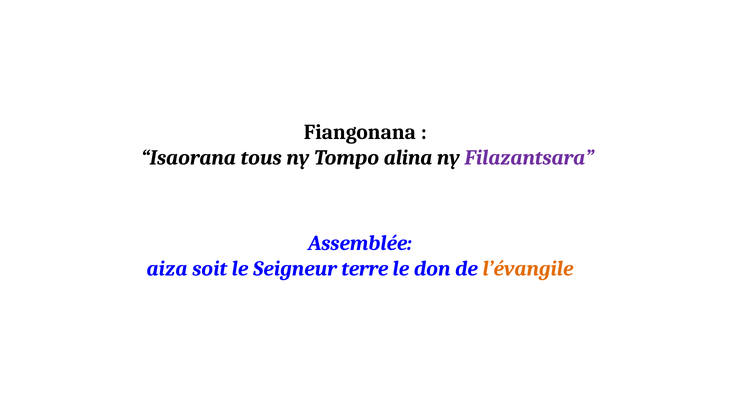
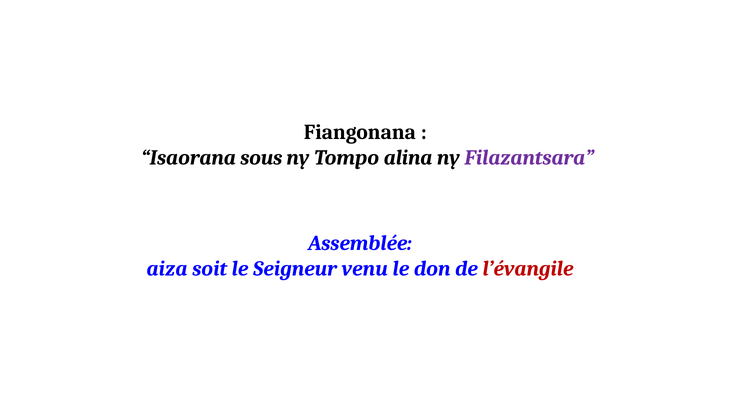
tous: tous -> sous
terre: terre -> venu
l’évangile colour: orange -> red
